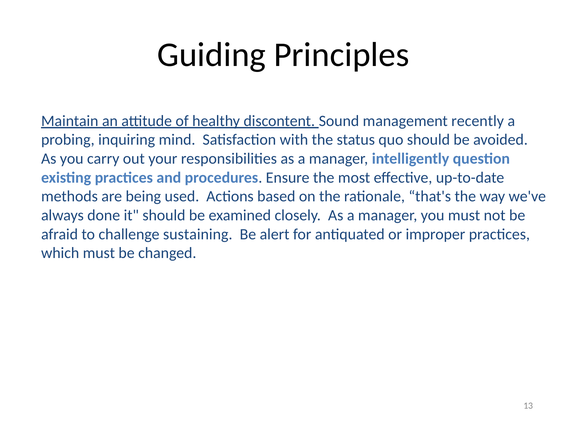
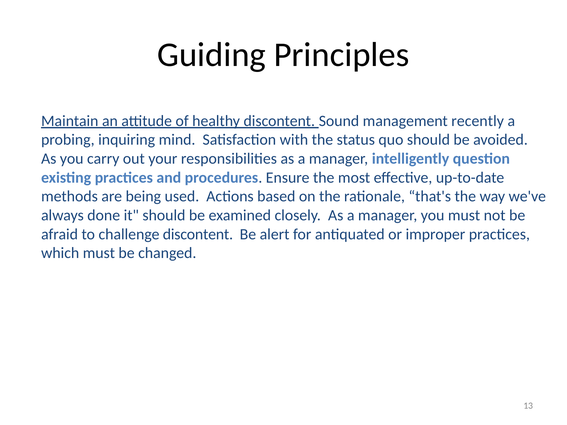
challenge sustaining: sustaining -> discontent
